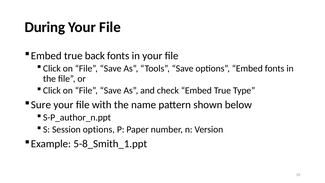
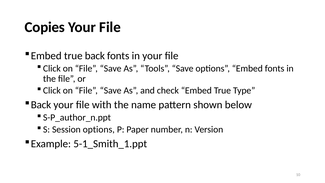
During: During -> Copies
Sure at (41, 105): Sure -> Back
5-8_Smith_1.ppt: 5-8_Smith_1.ppt -> 5-1_Smith_1.ppt
